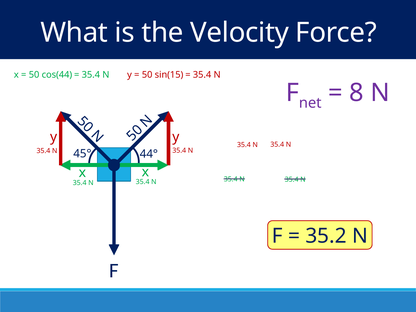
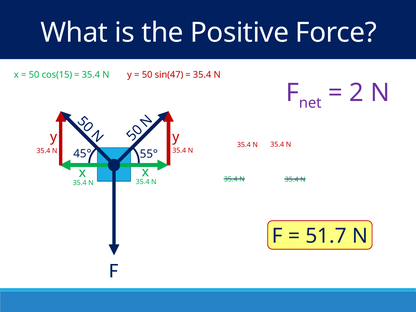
Velocity: Velocity -> Positive
cos(44: cos(44 -> cos(15
sin(15: sin(15 -> sin(47
8: 8 -> 2
44°: 44° -> 55°
35.2: 35.2 -> 51.7
